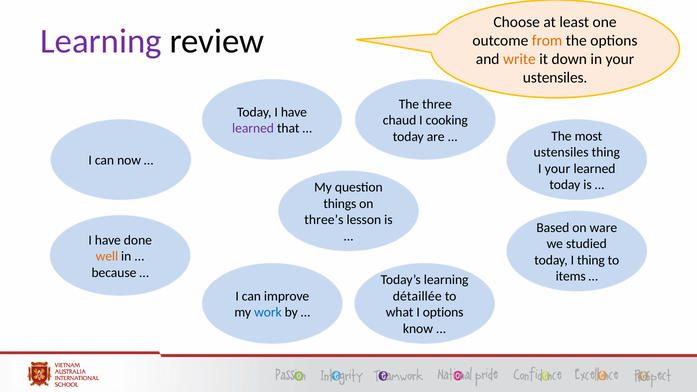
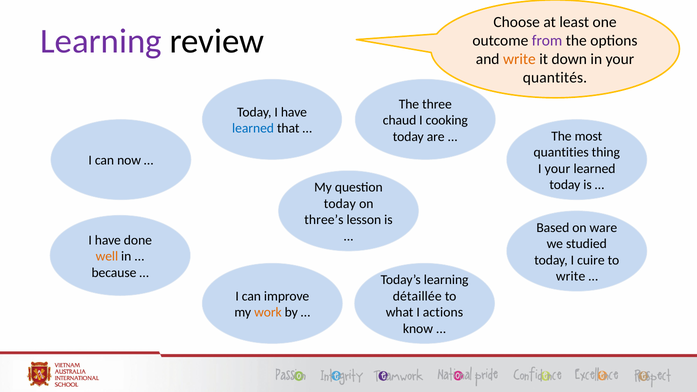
from colour: orange -> purple
ustensiles at (555, 78): ustensiles -> quantités
learned at (253, 128) colour: purple -> blue
ustensiles at (561, 152): ustensiles -> quantities
things at (340, 204): things -> today
I thing: thing -> cuire
items at (571, 276): items -> write
work colour: blue -> orange
I options: options -> actions
